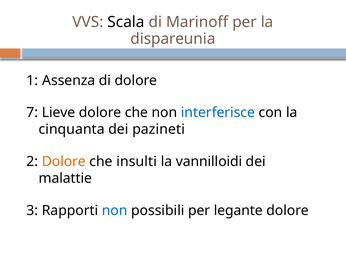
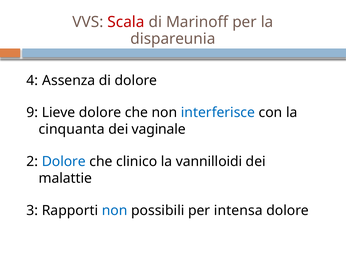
Scala colour: black -> red
1: 1 -> 4
7: 7 -> 9
pazineti: pazineti -> vaginale
Dolore at (64, 161) colour: orange -> blue
insulti: insulti -> clinico
legante: legante -> intensa
